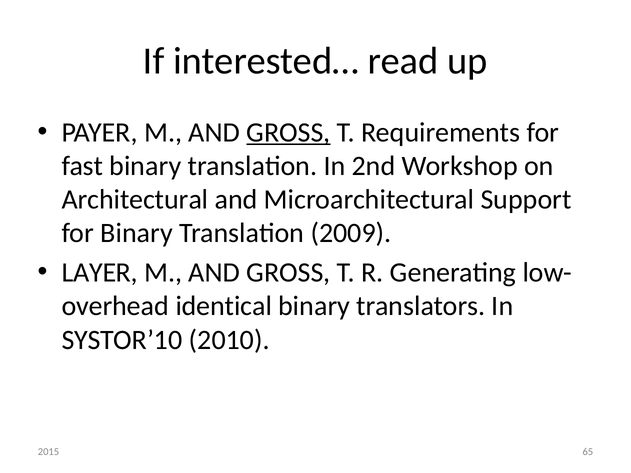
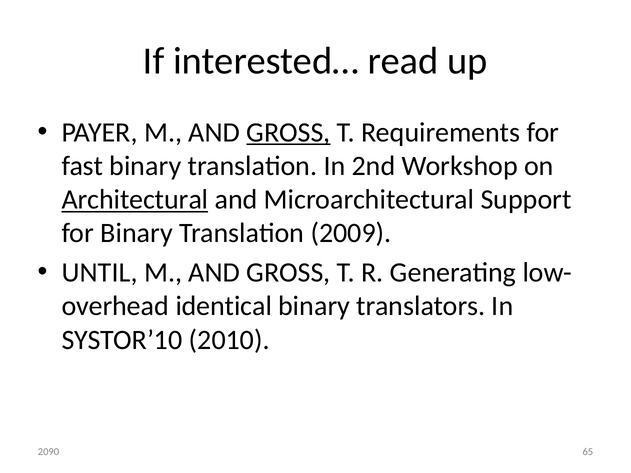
Architectural underline: none -> present
LAYER: LAYER -> UNTIL
2015: 2015 -> 2090
